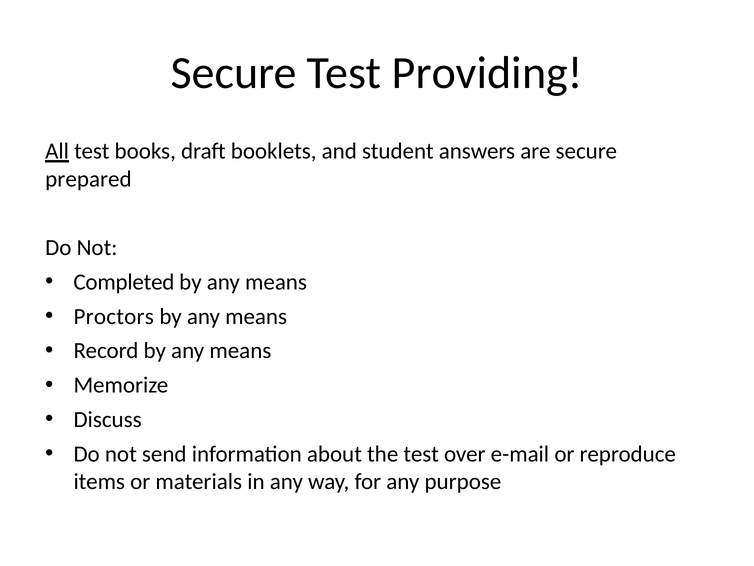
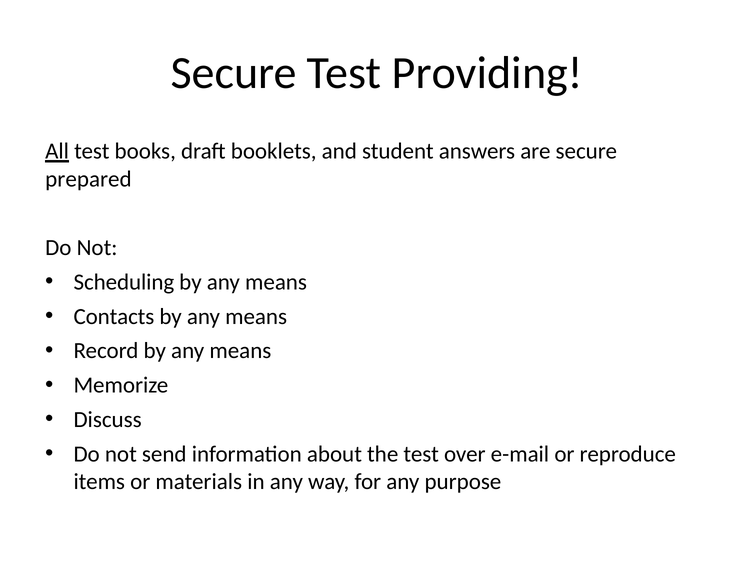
Completed: Completed -> Scheduling
Proctors: Proctors -> Contacts
